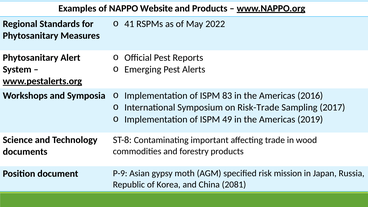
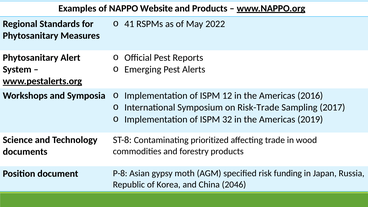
83: 83 -> 12
49: 49 -> 32
important: important -> prioritized
P-9: P-9 -> P-8
mission: mission -> funding
2081: 2081 -> 2046
